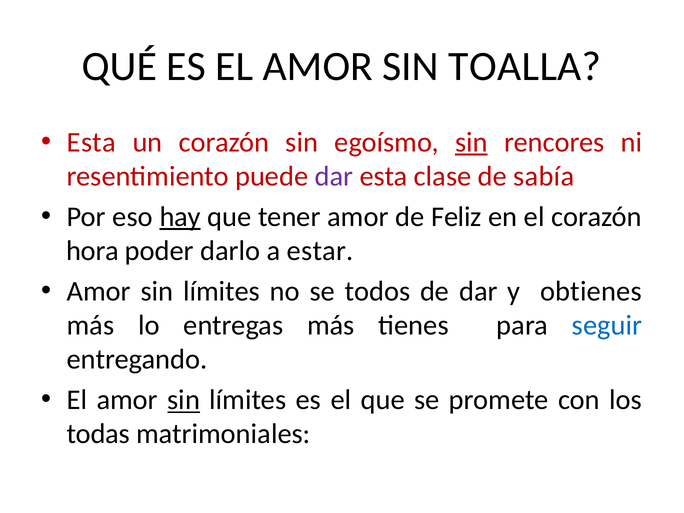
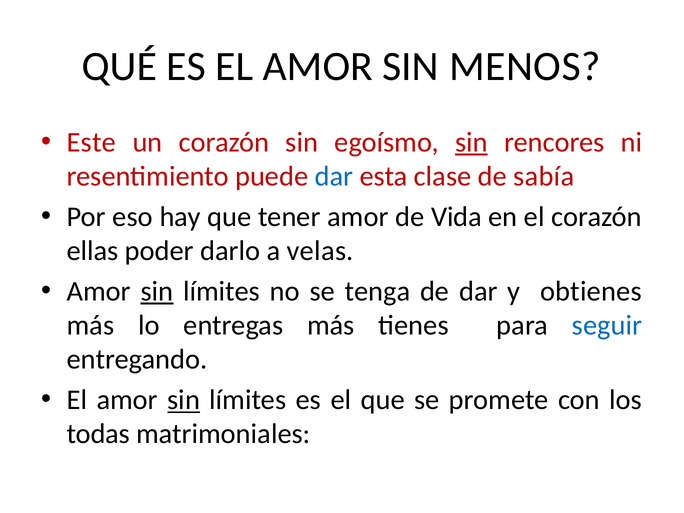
TOALLA: TOALLA -> MENOS
Esta at (91, 142): Esta -> Este
dar at (334, 176) colour: purple -> blue
hay underline: present -> none
Feliz: Feliz -> Vida
hora: hora -> ellas
estar: estar -> velas
sin at (157, 291) underline: none -> present
todos: todos -> tenga
